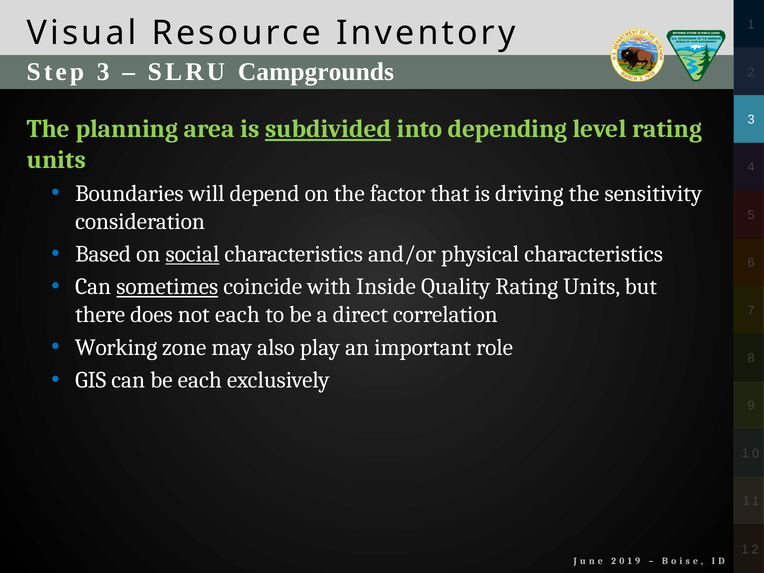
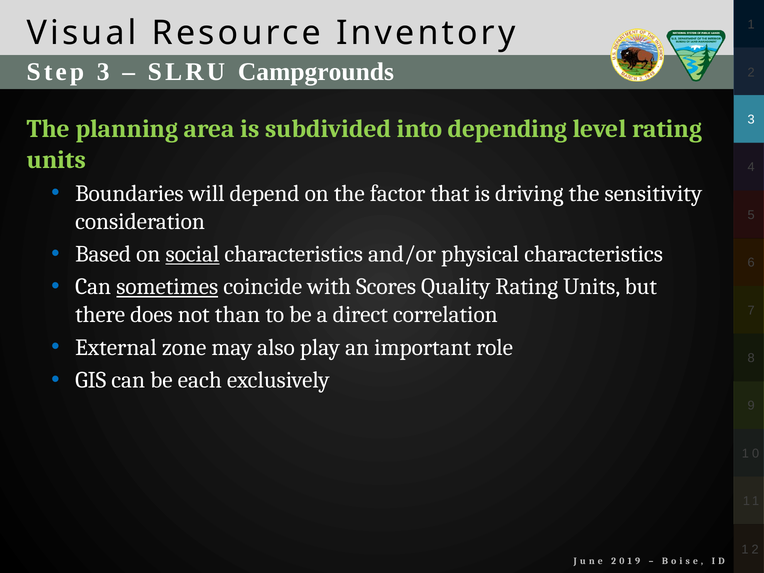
subdivided underline: present -> none
Inside: Inside -> Scores
not each: each -> than
Working: Working -> External
